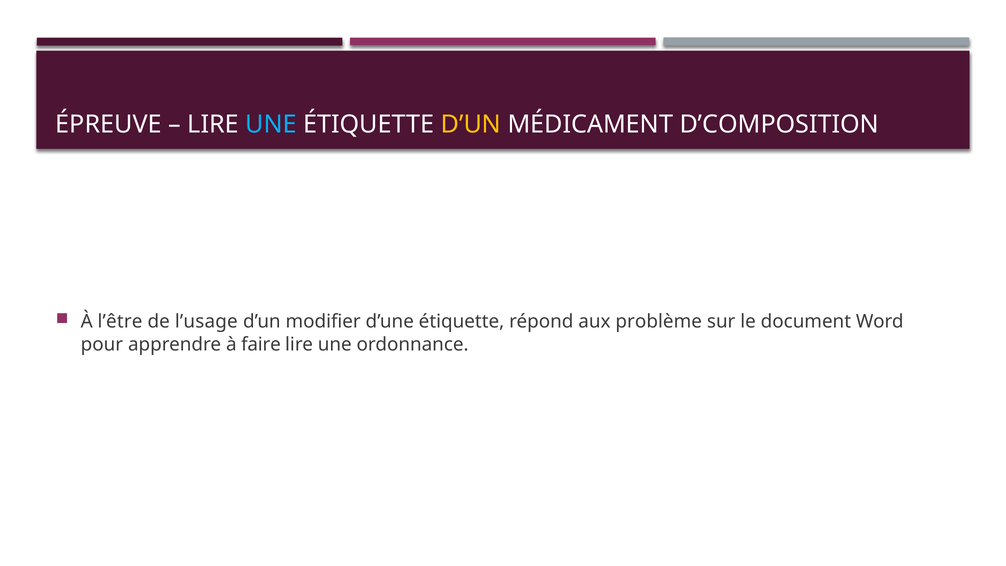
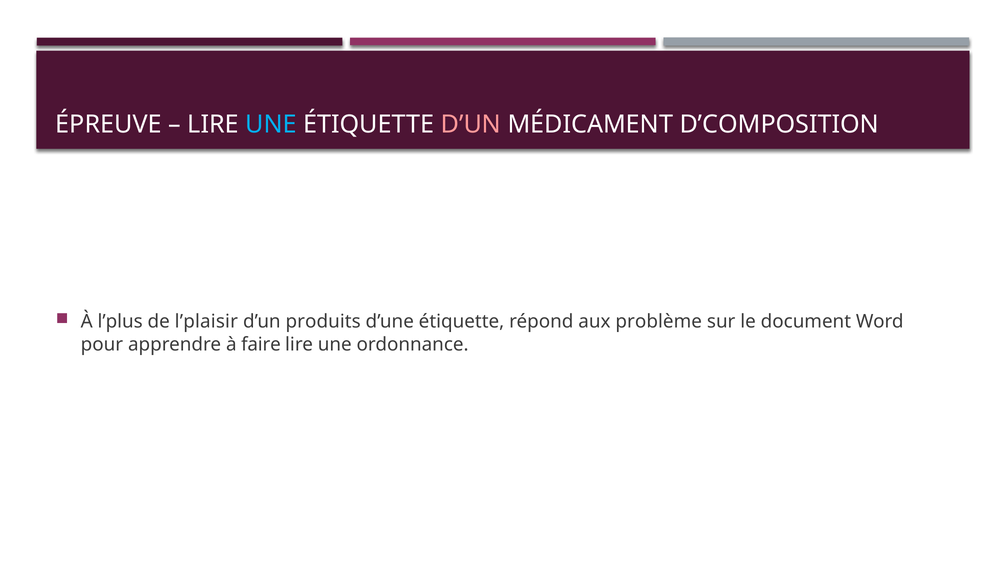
D’UN at (471, 124) colour: yellow -> pink
l’être: l’être -> l’plus
l’usage: l’usage -> l’plaisir
modifier: modifier -> produits
